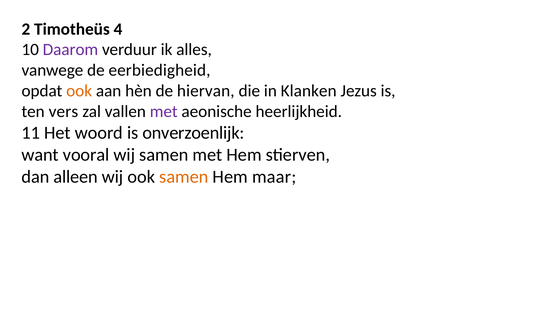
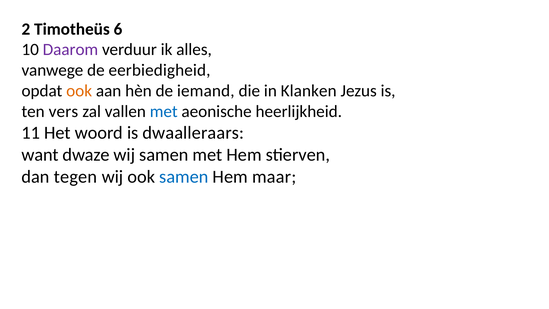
4: 4 -> 6
hiervan: hiervan -> iemand
met at (164, 111) colour: purple -> blue
onverzoenlijk: onverzoenlijk -> dwaalleraars
vooral: vooral -> dwaze
alleen: alleen -> tegen
samen at (184, 177) colour: orange -> blue
